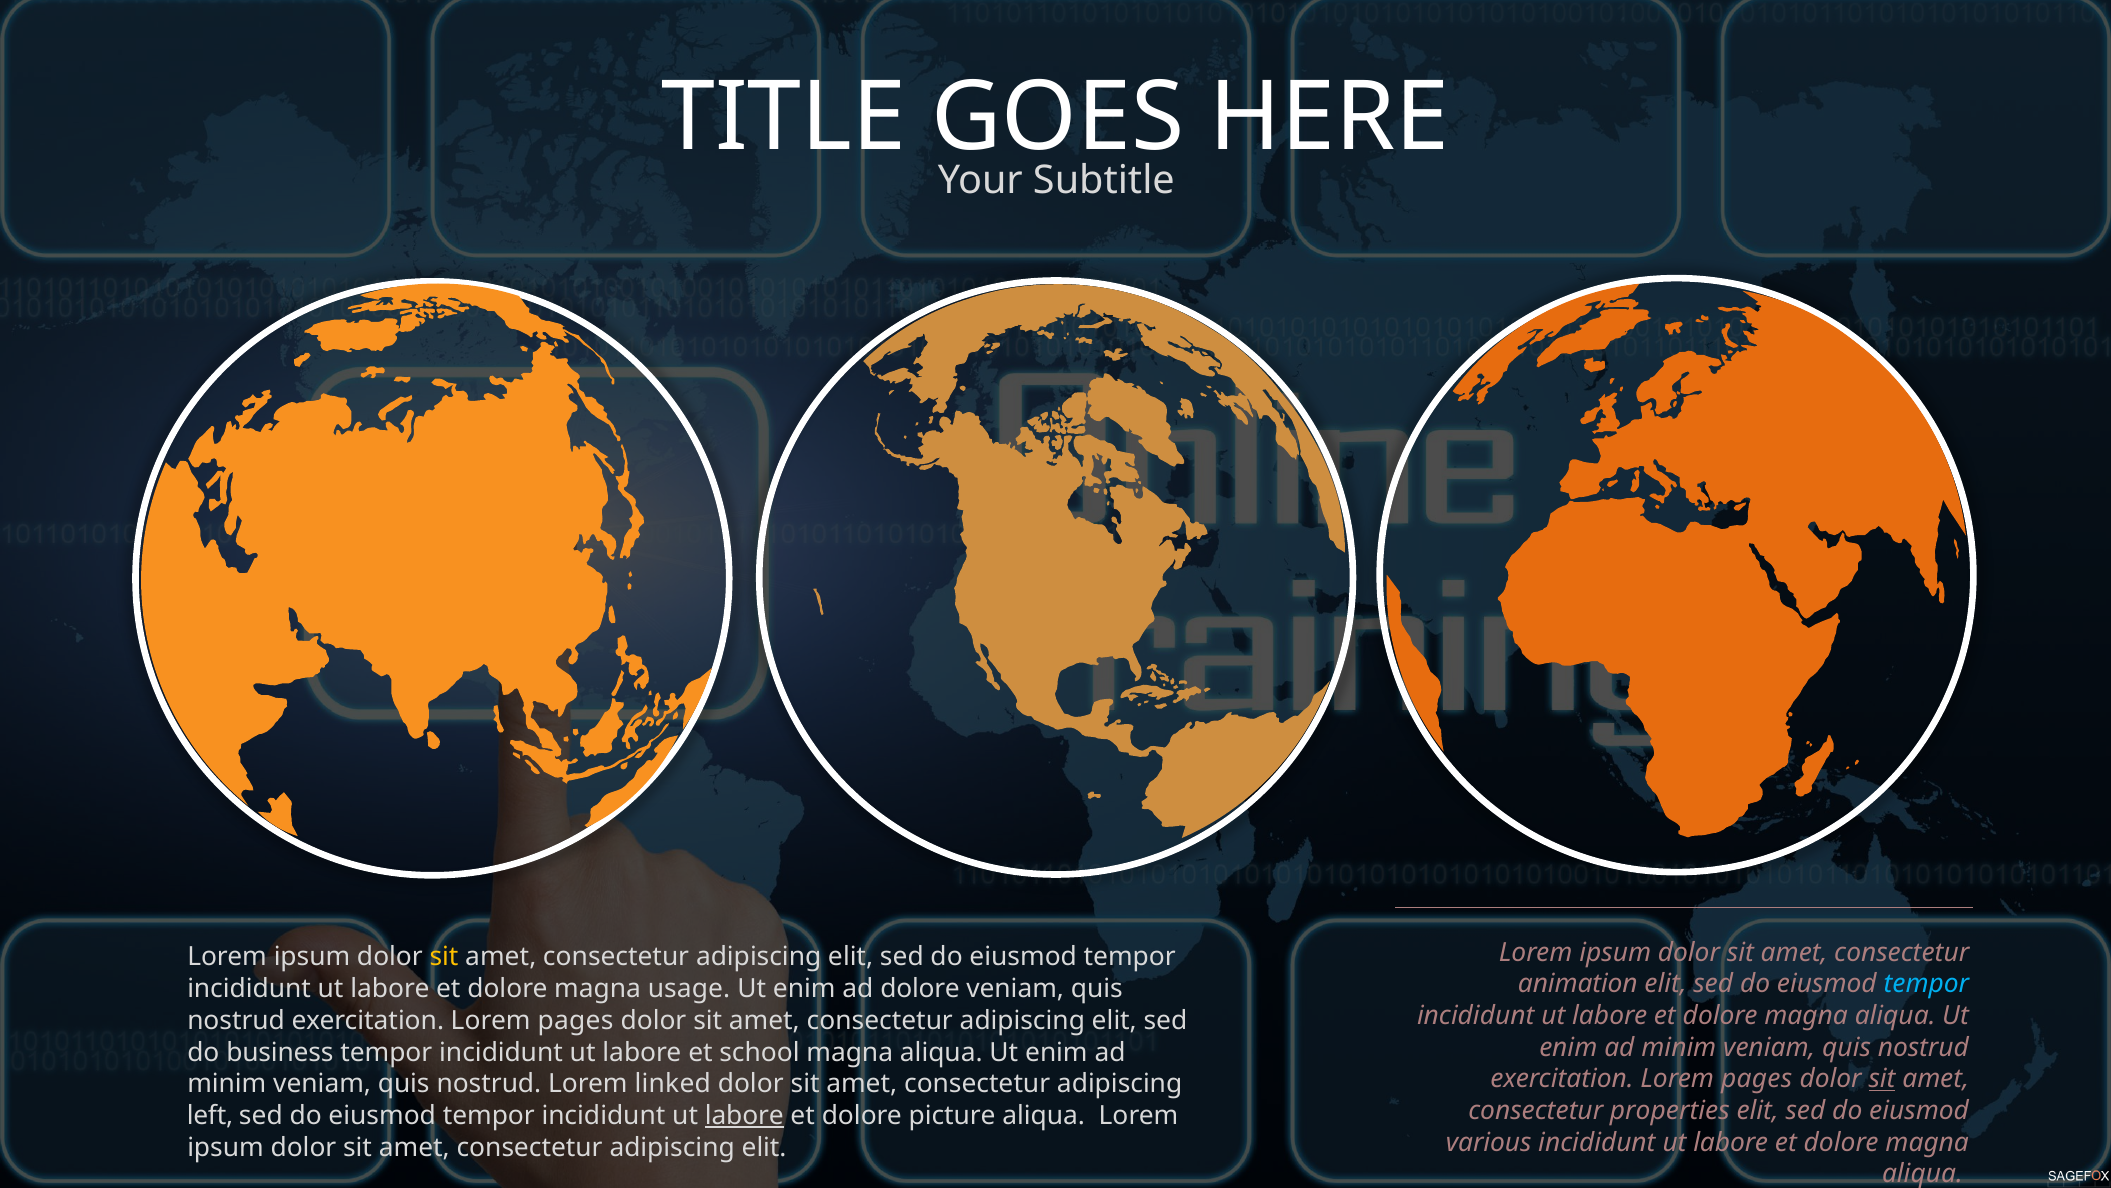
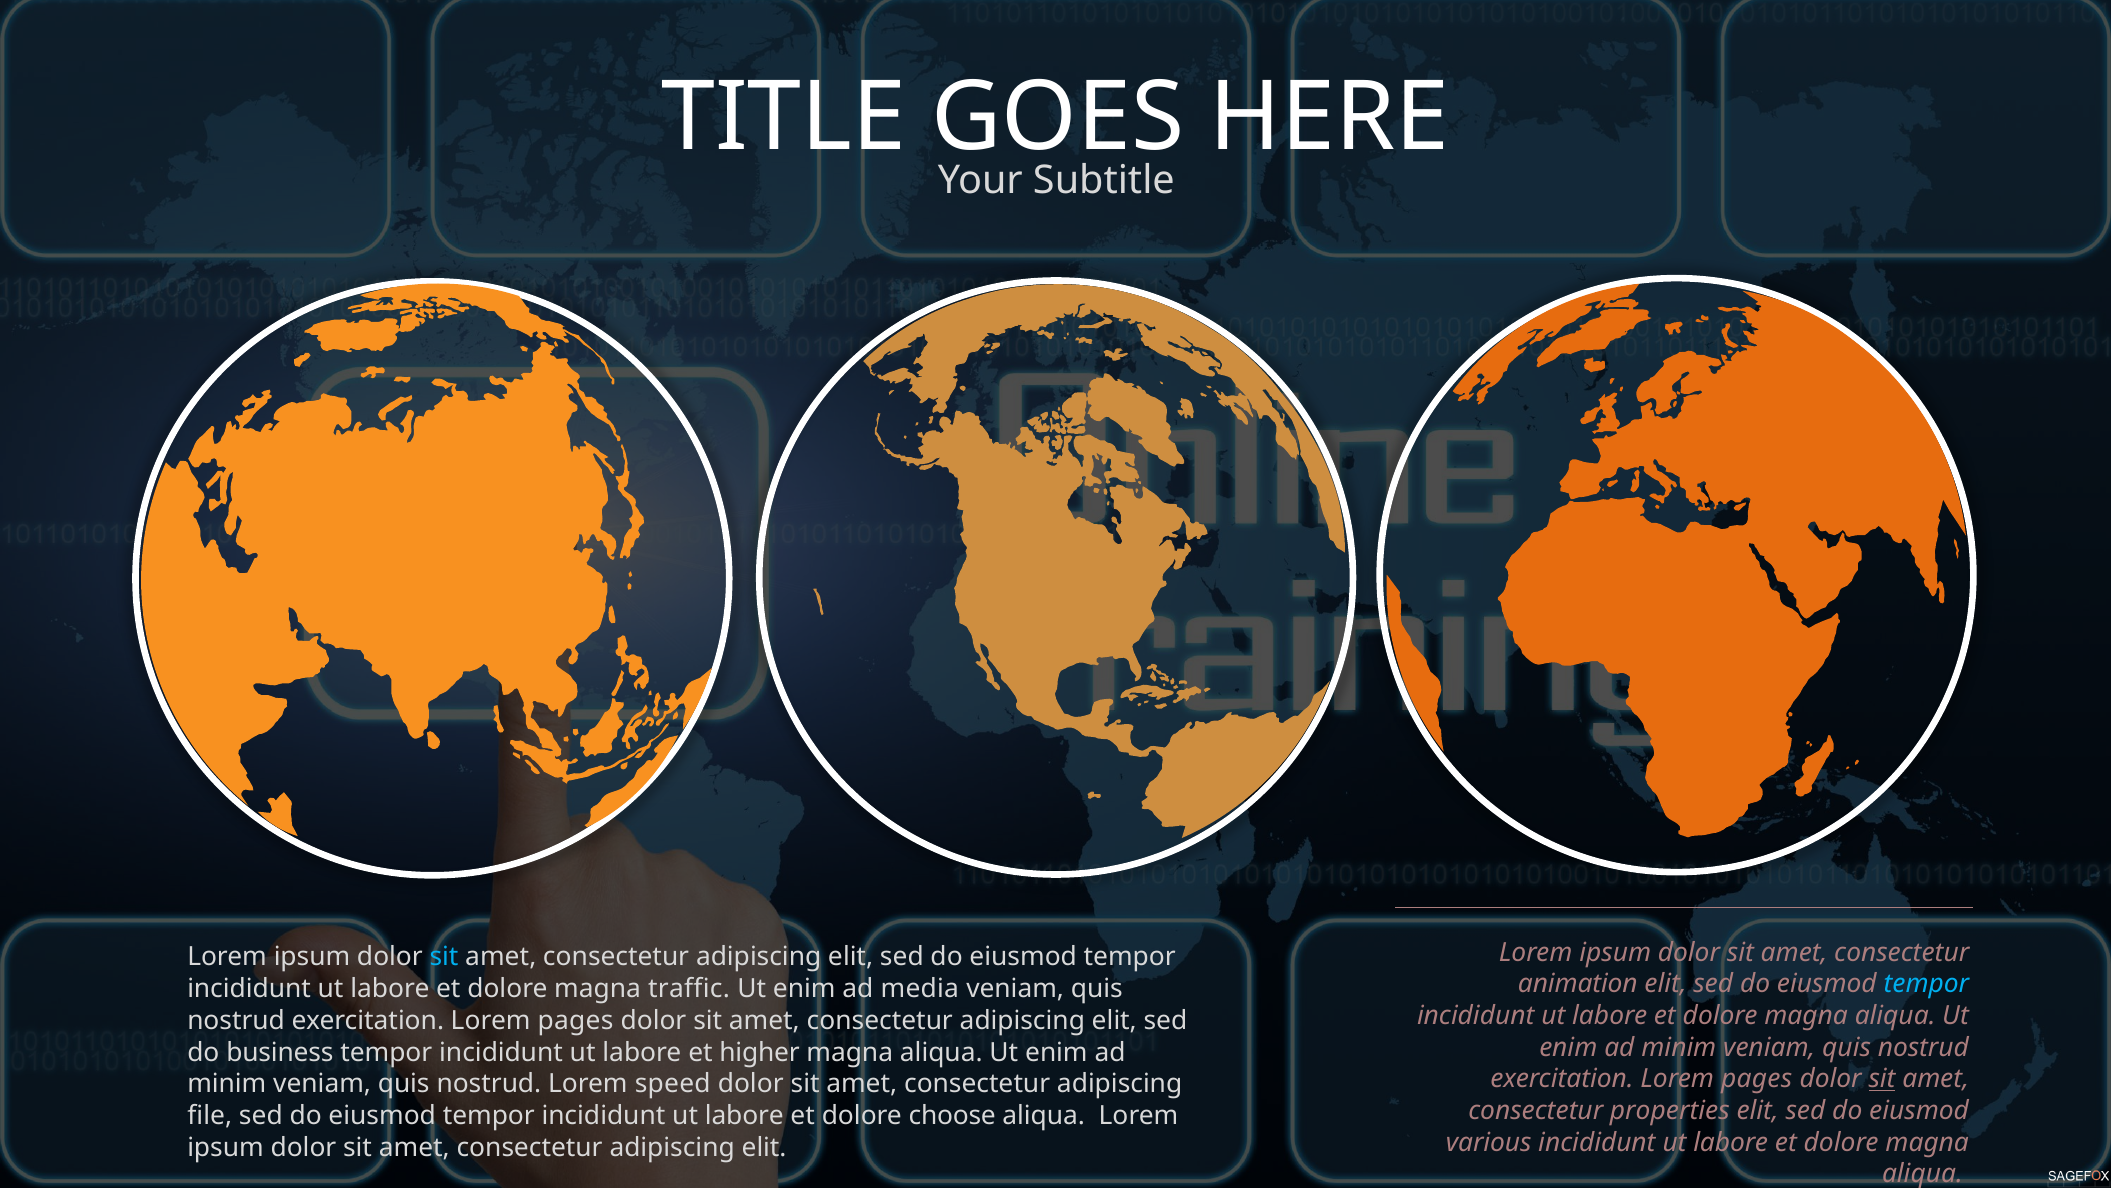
sit at (444, 957) colour: yellow -> light blue
usage: usage -> traffic
ad dolore: dolore -> media
school: school -> higher
linked: linked -> speed
left: left -> file
labore at (744, 1115) underline: present -> none
picture: picture -> choose
